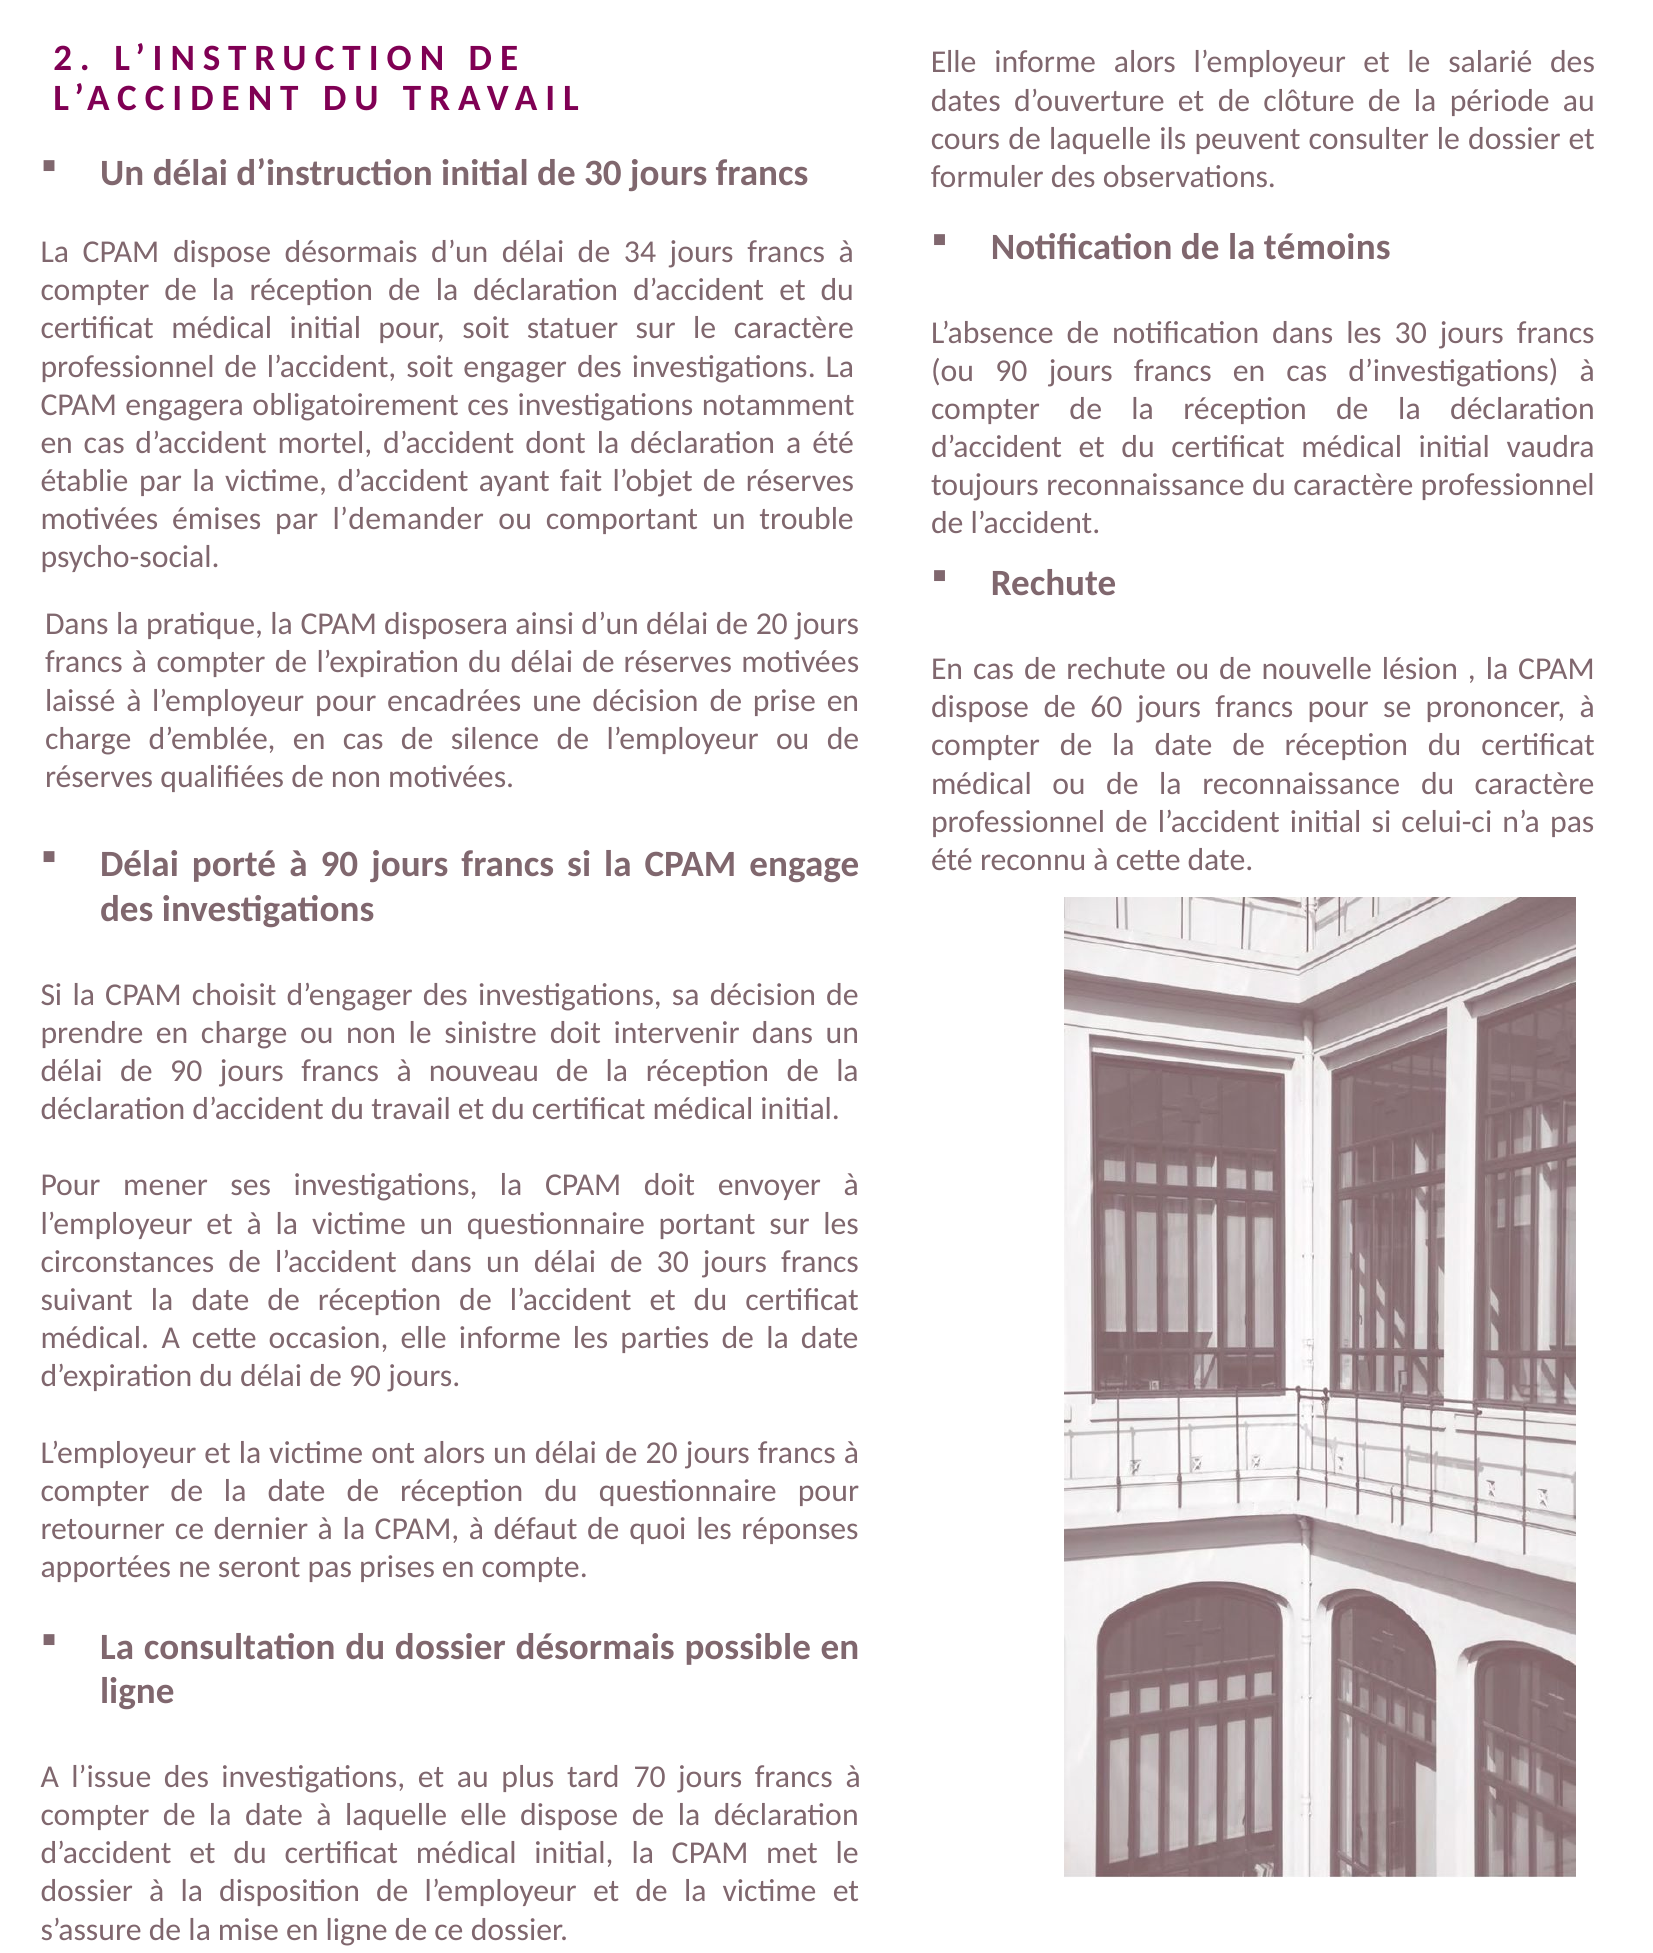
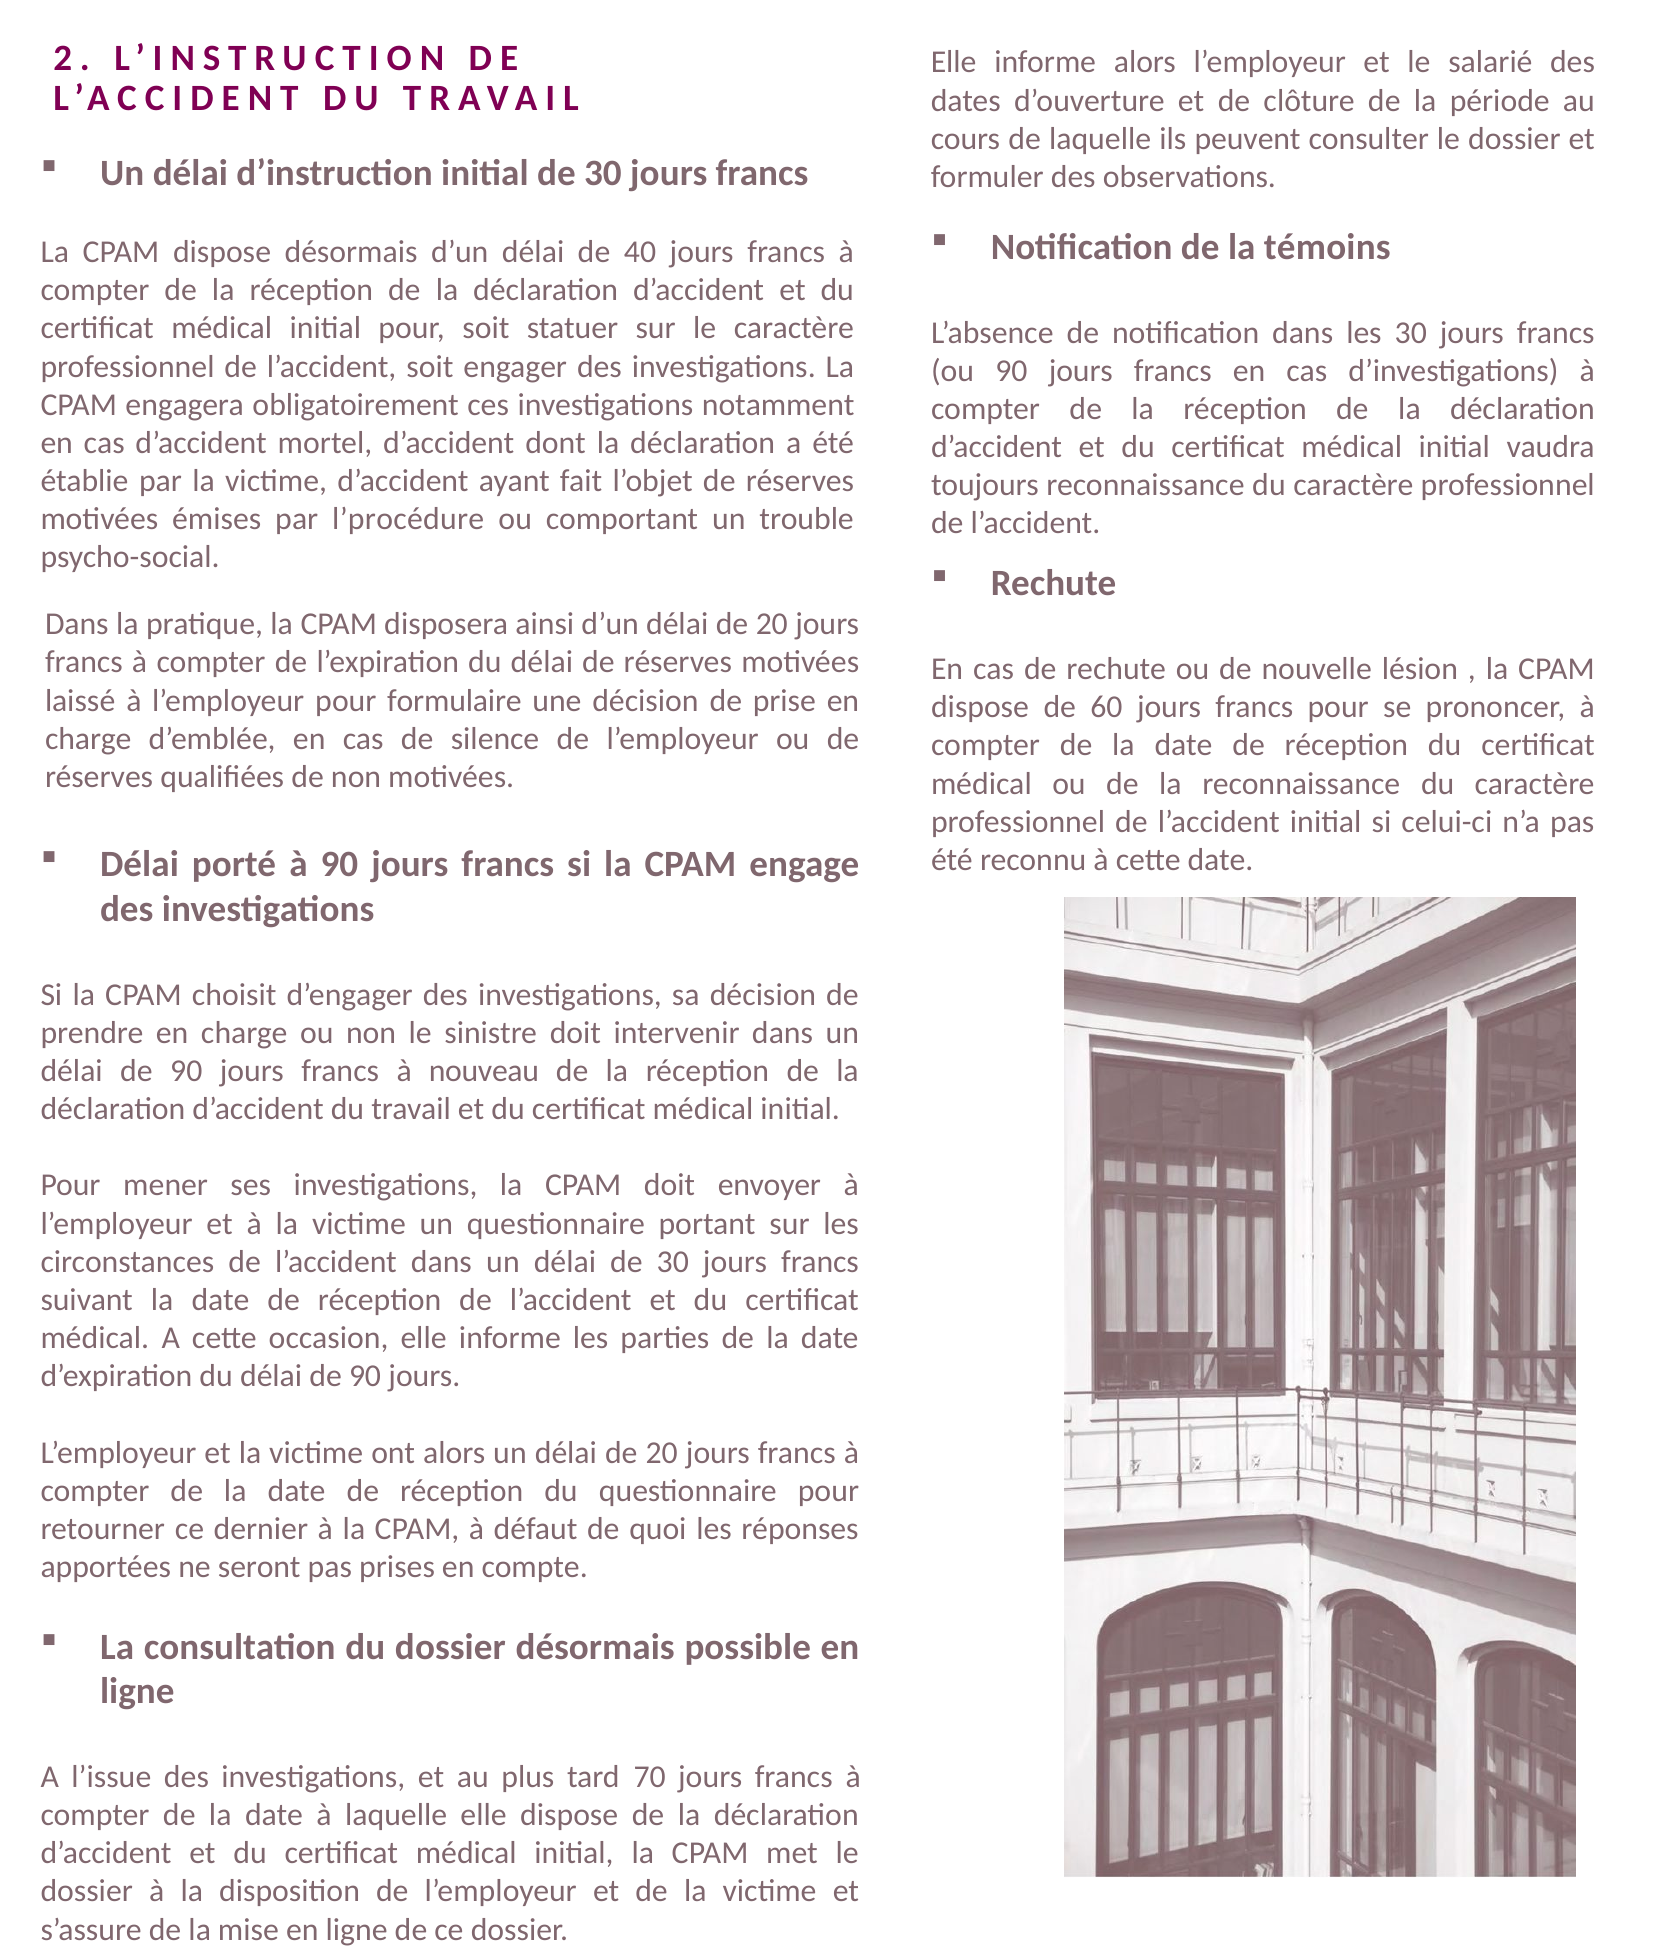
34: 34 -> 40
l’demander: l’demander -> l’procédure
encadrées: encadrées -> formulaire
